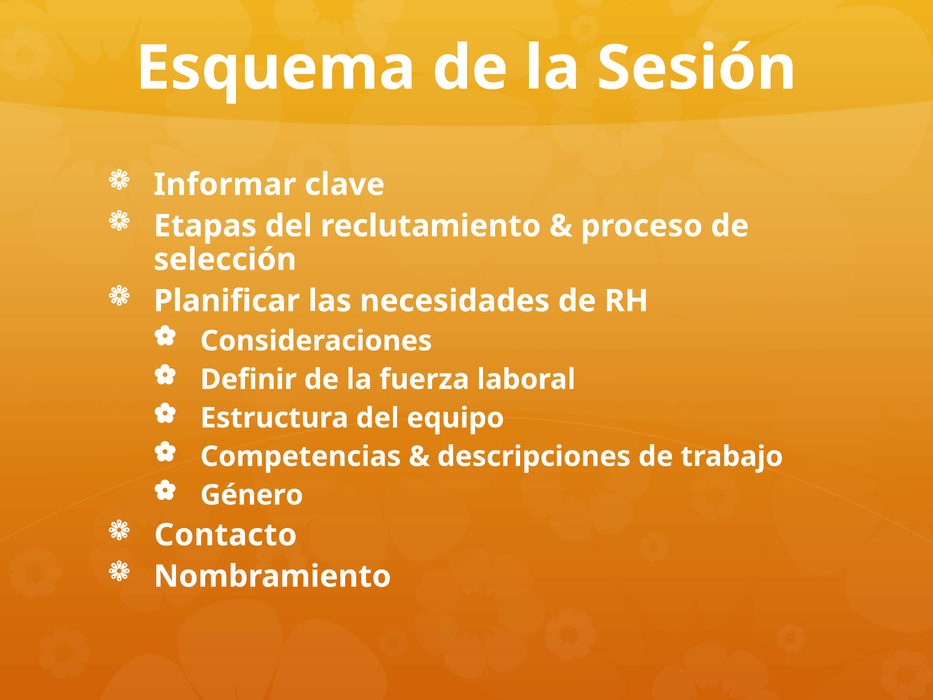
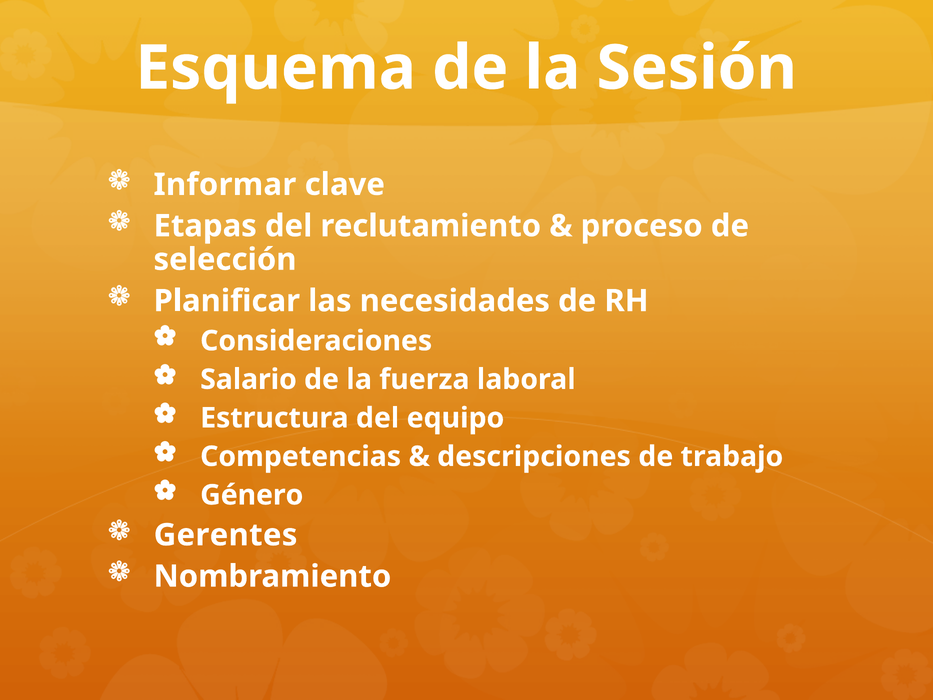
Definir: Definir -> Salario
Contacto: Contacto -> Gerentes
